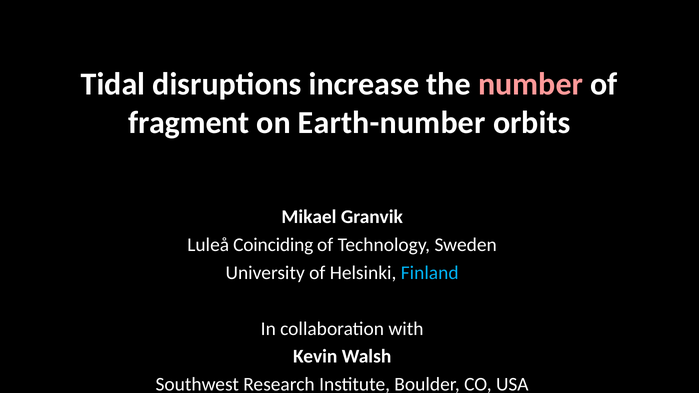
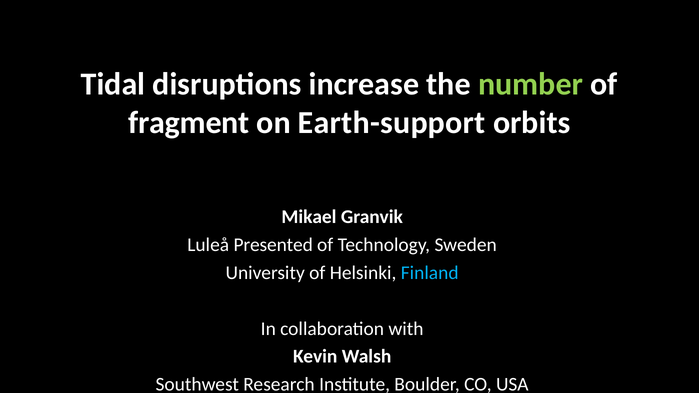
number colour: pink -> light green
Earth-number: Earth-number -> Earth-support
Coinciding: Coinciding -> Presented
